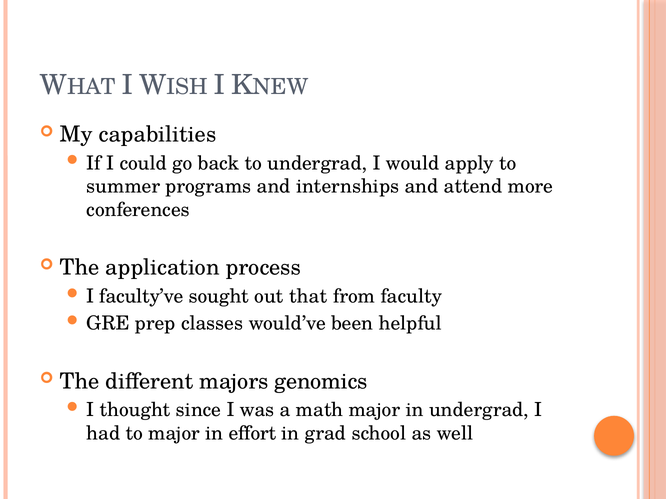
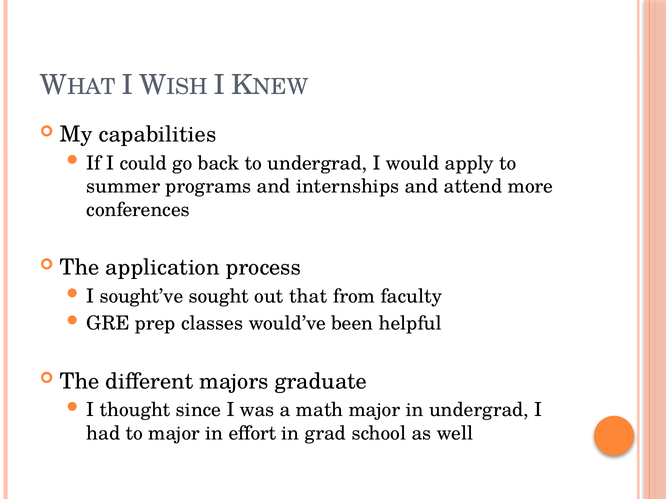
faculty’ve: faculty’ve -> sought’ve
genomics: genomics -> graduate
